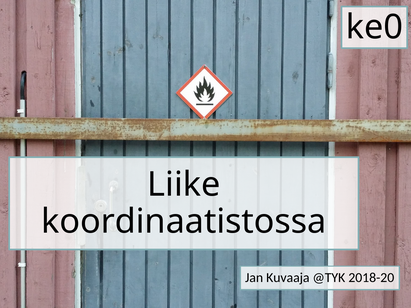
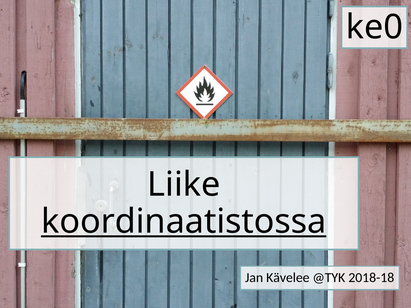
koordinaatistossa underline: none -> present
Kuvaaja: Kuvaaja -> Kävelee
2018-20: 2018-20 -> 2018-18
